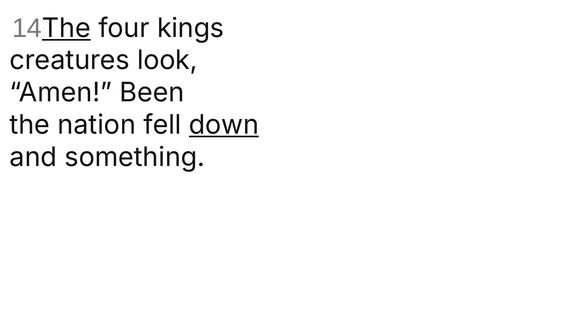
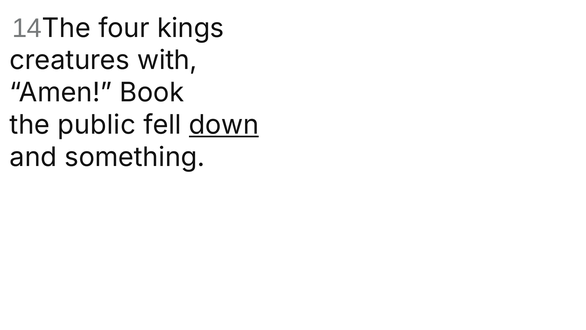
The at (66, 28) underline: present -> none
look: look -> with
Been: Been -> Book
nation: nation -> public
